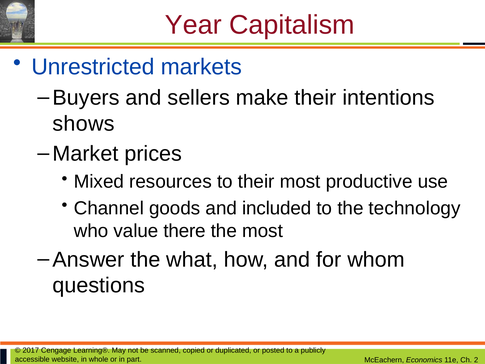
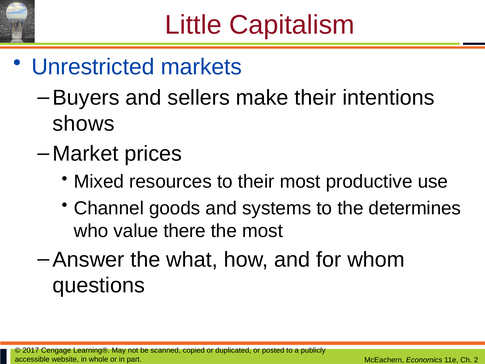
Year: Year -> Little
included: included -> systems
technology: technology -> determines
